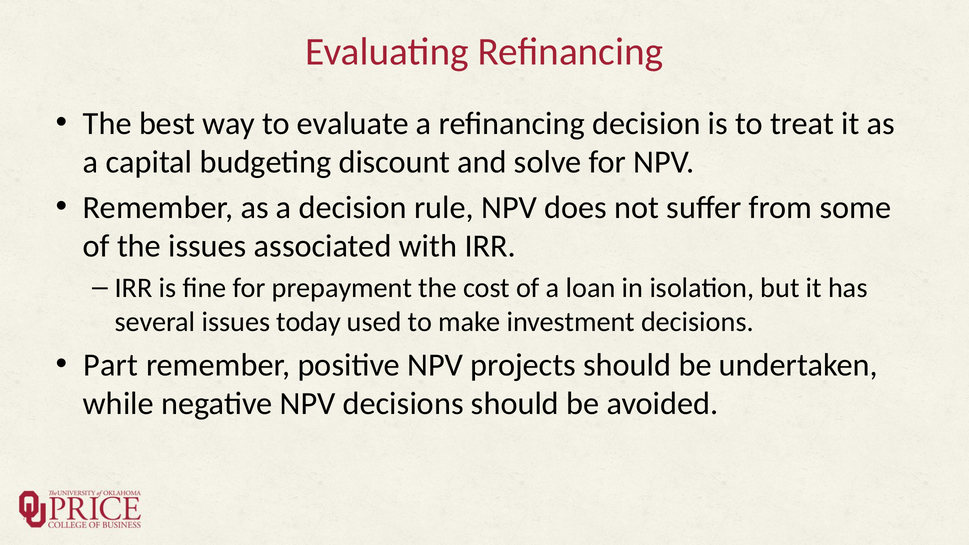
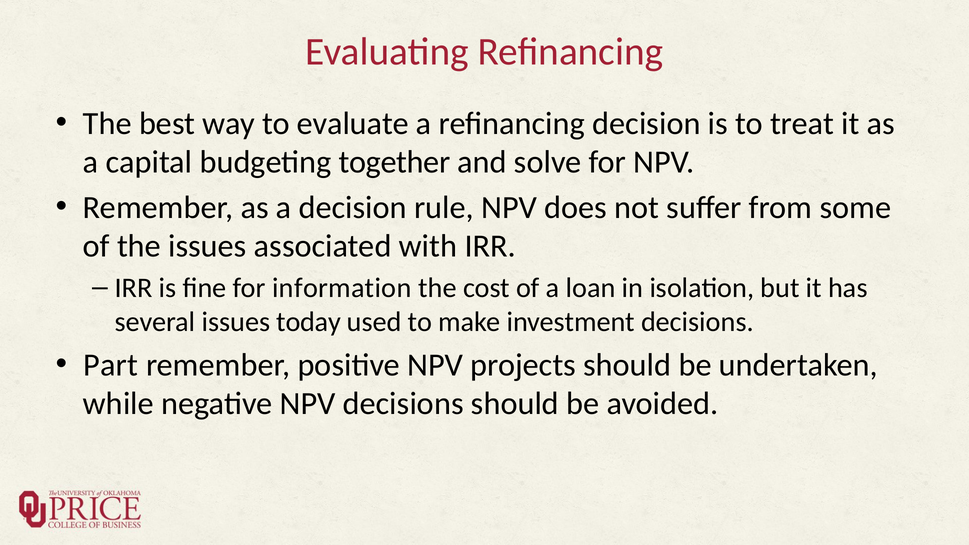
discount: discount -> together
prepayment: prepayment -> information
